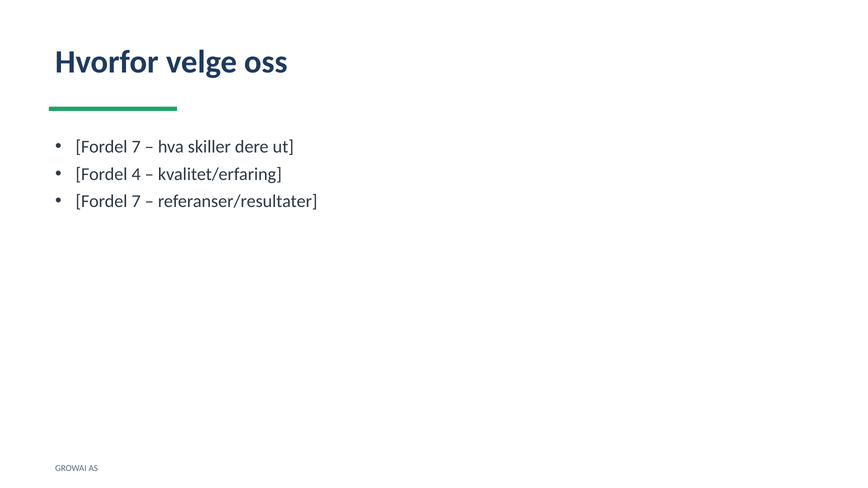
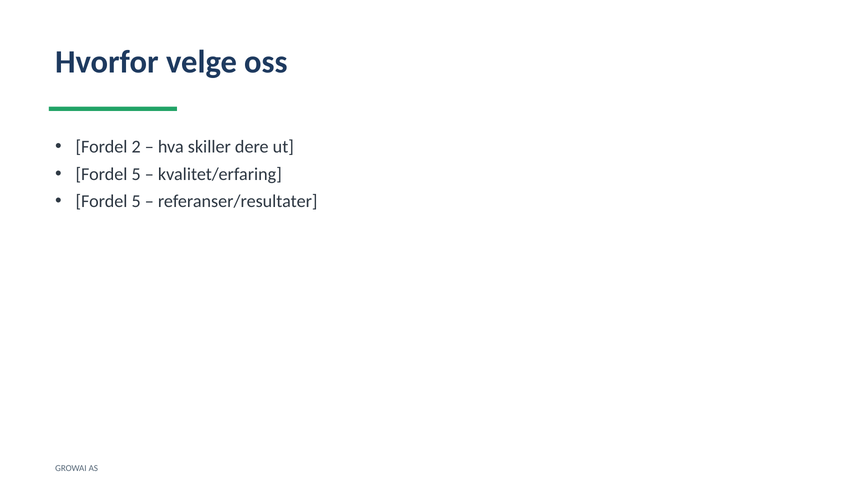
7 at (136, 147): 7 -> 2
4 at (136, 174): 4 -> 5
7 at (136, 201): 7 -> 5
